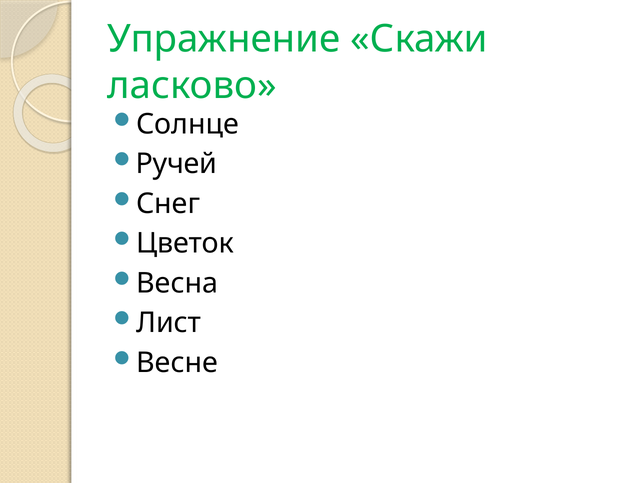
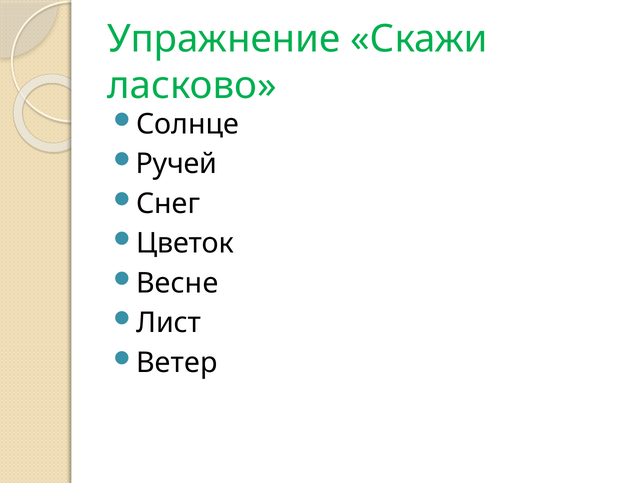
Весна: Весна -> Весне
Весне: Весне -> Ветер
